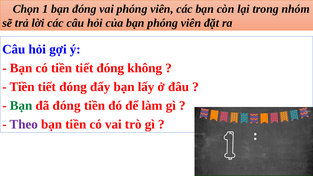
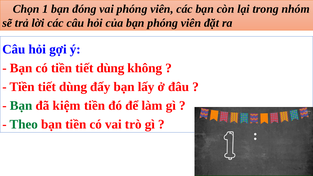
có tiền tiết đóng: đóng -> dùng
đóng at (73, 87): đóng -> dùng
đã đóng: đóng -> kiệm
Theo colour: purple -> green
